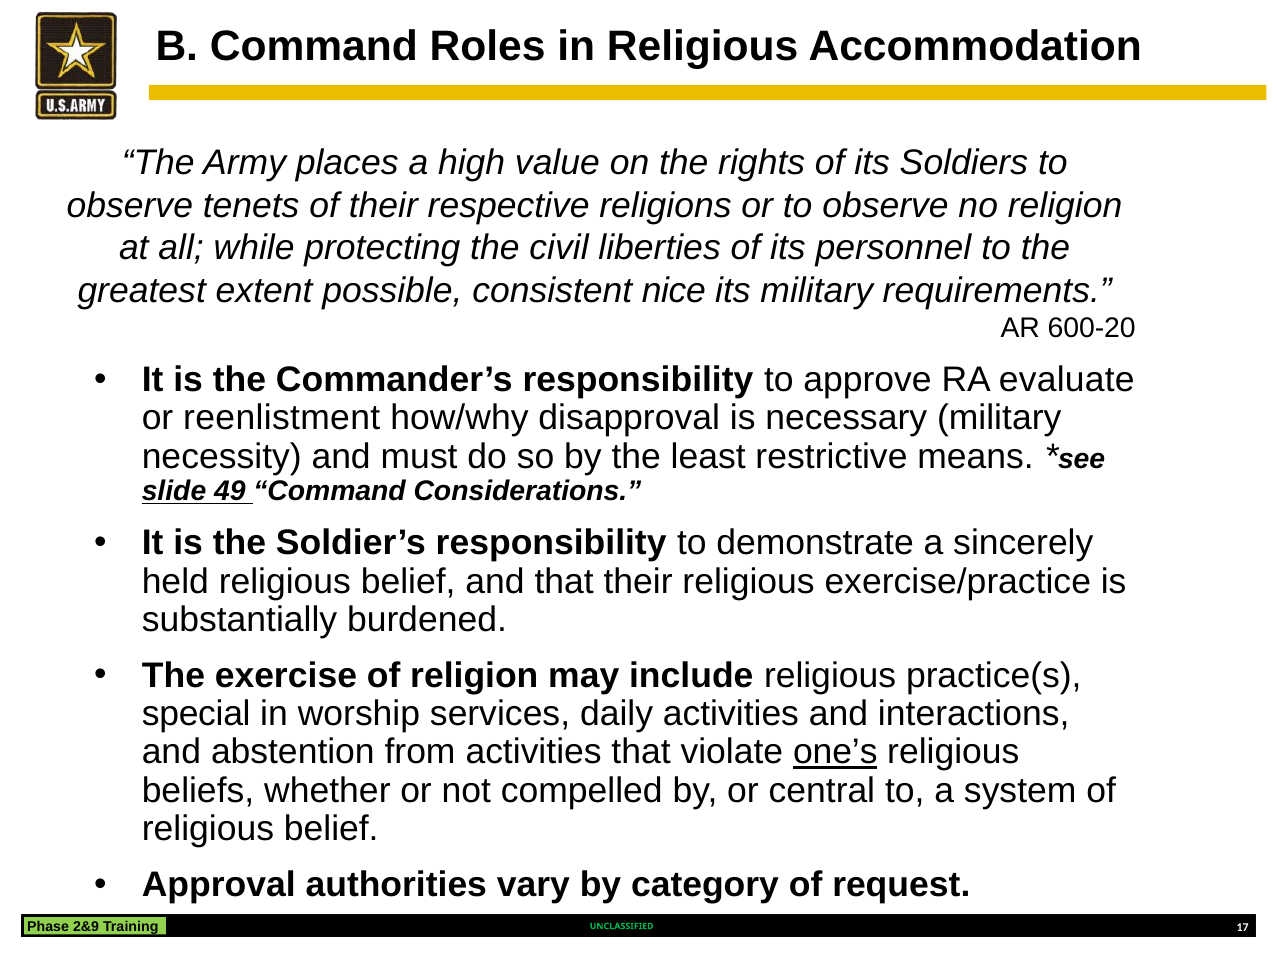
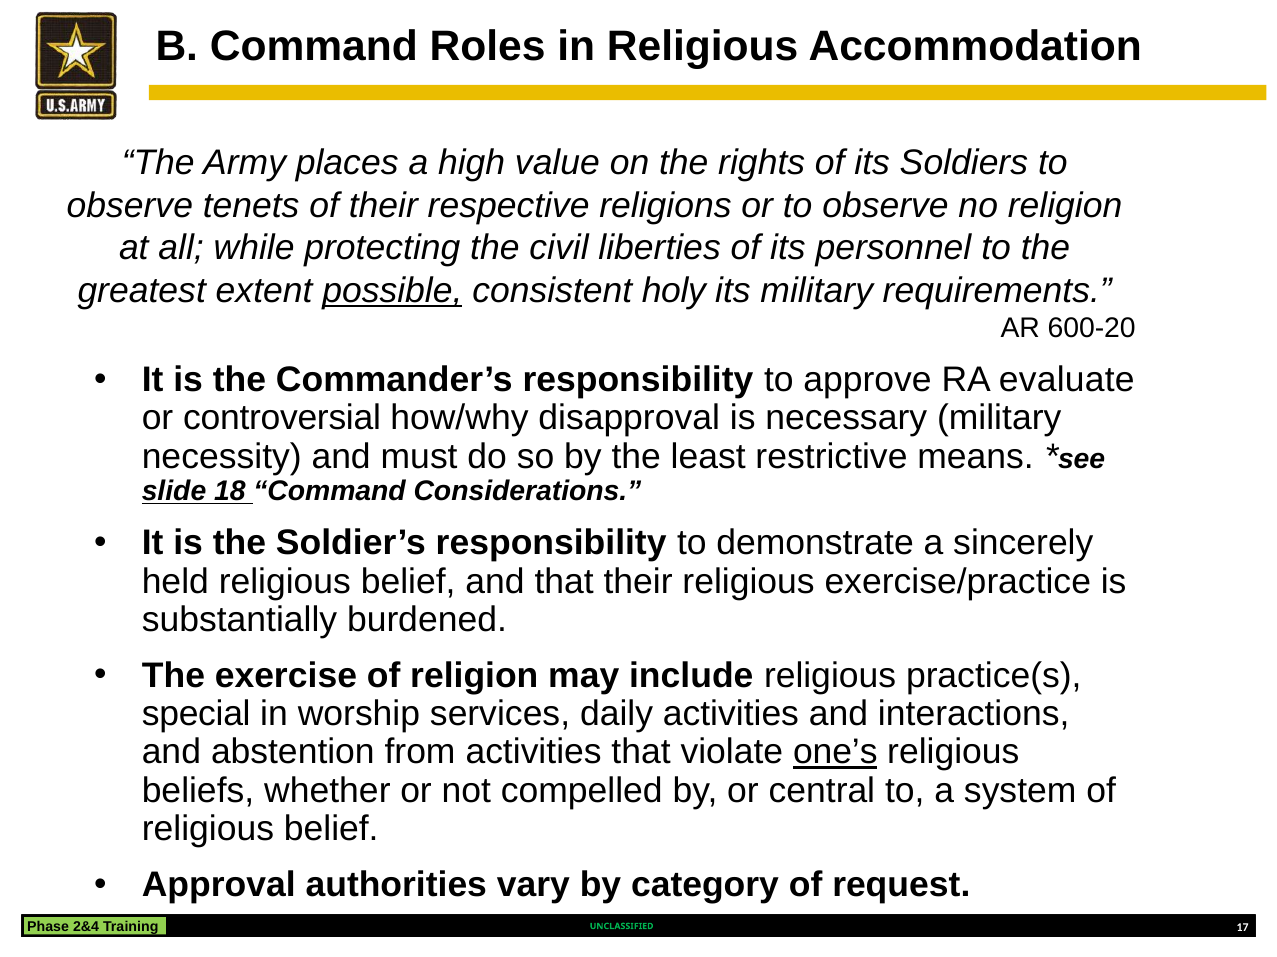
possible underline: none -> present
nice: nice -> holy
reenlistment: reenlistment -> controversial
49: 49 -> 18
2&9: 2&9 -> 2&4
